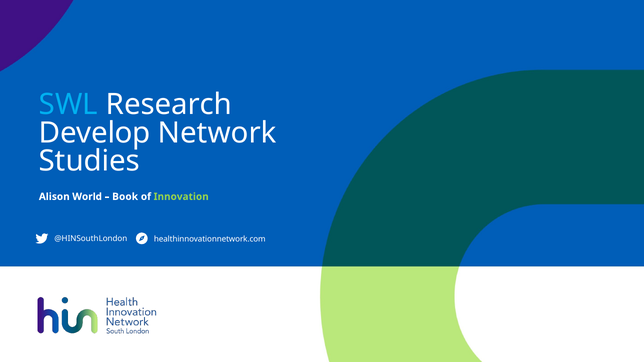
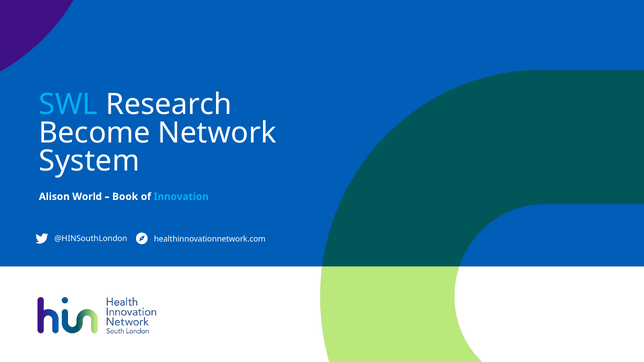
Develop: Develop -> Become
Studies: Studies -> System
Innovation colour: light green -> light blue
